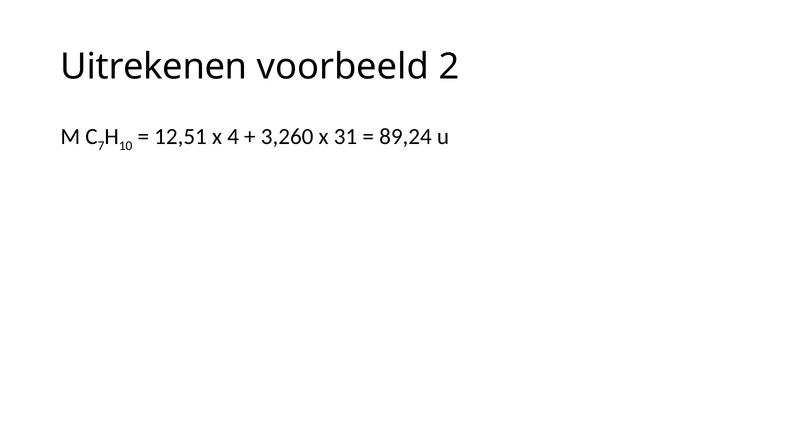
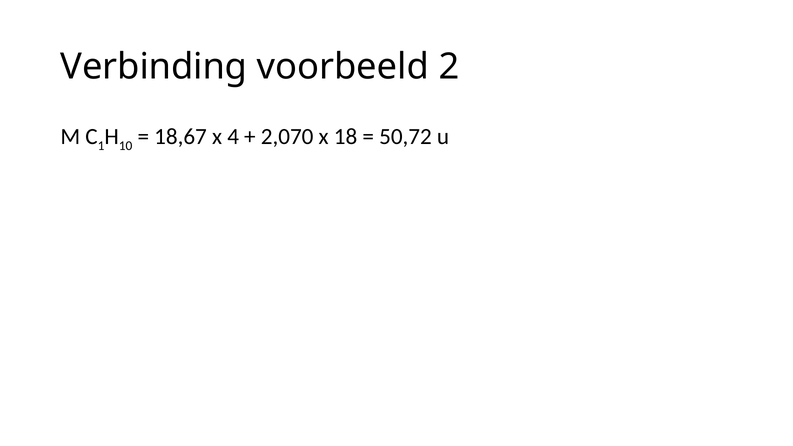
Uitrekenen: Uitrekenen -> Verbinding
7: 7 -> 1
12,51: 12,51 -> 18,67
3,260: 3,260 -> 2,070
31: 31 -> 18
89,24: 89,24 -> 50,72
